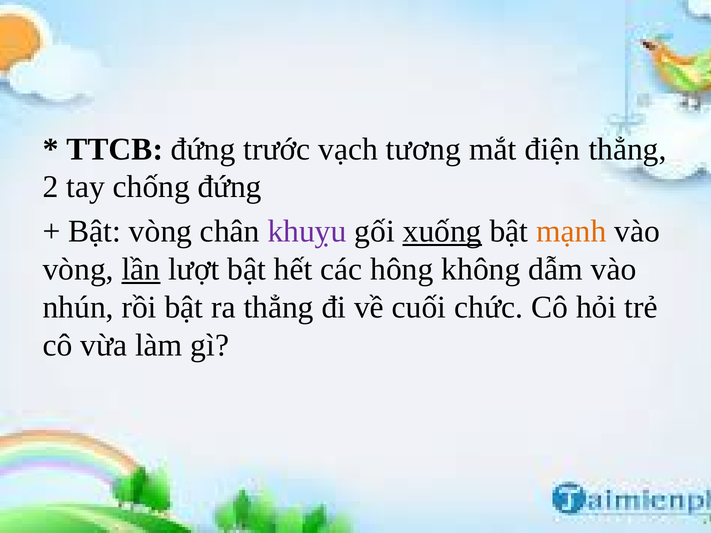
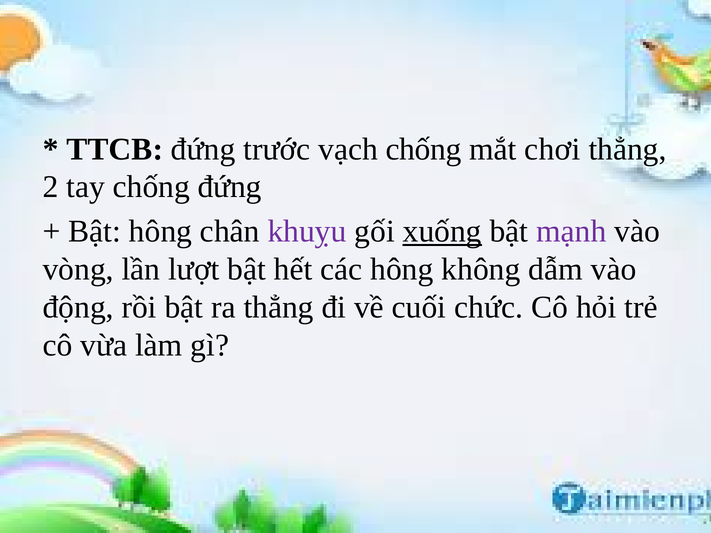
vạch tương: tương -> chống
điện: điện -> chơi
Bật vòng: vòng -> hông
mạnh colour: orange -> purple
lần underline: present -> none
nhún: nhún -> động
